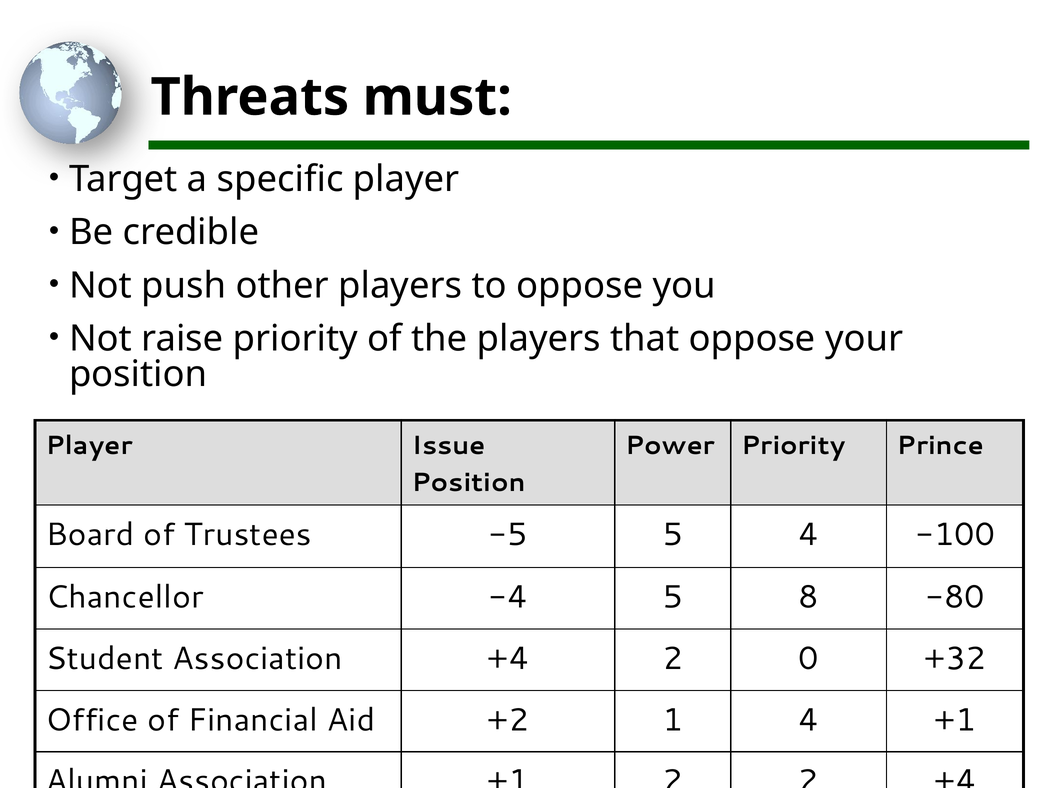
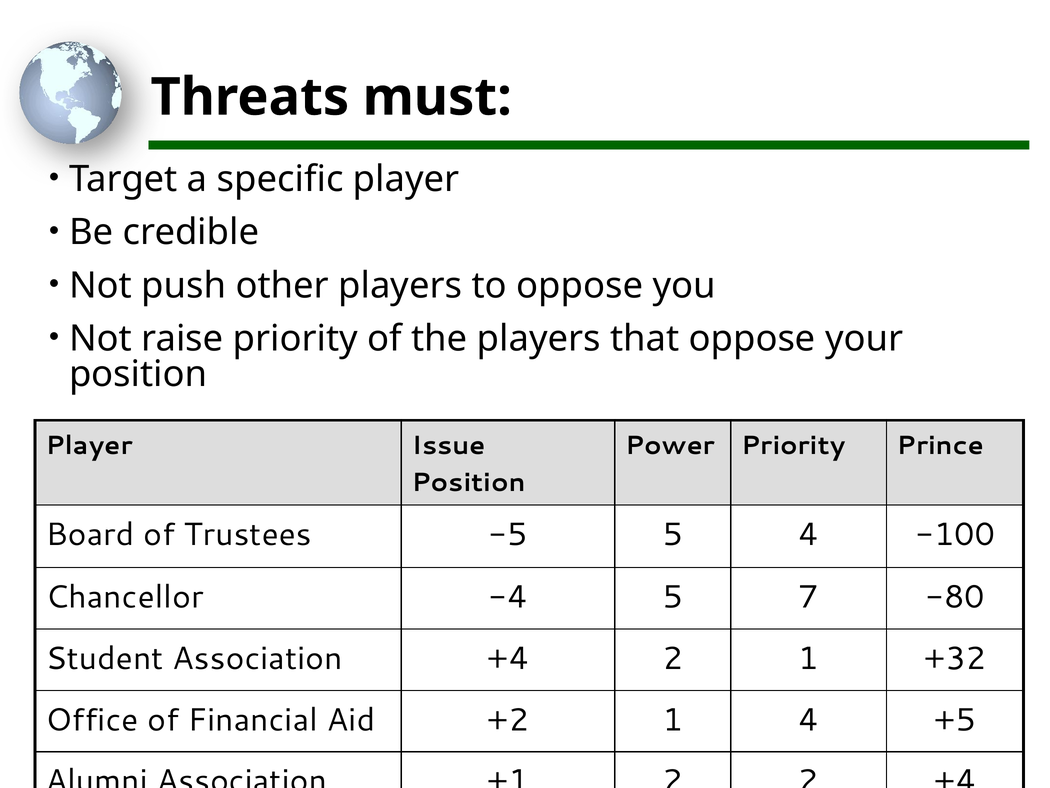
8: 8 -> 7
2 0: 0 -> 1
4 +1: +1 -> +5
